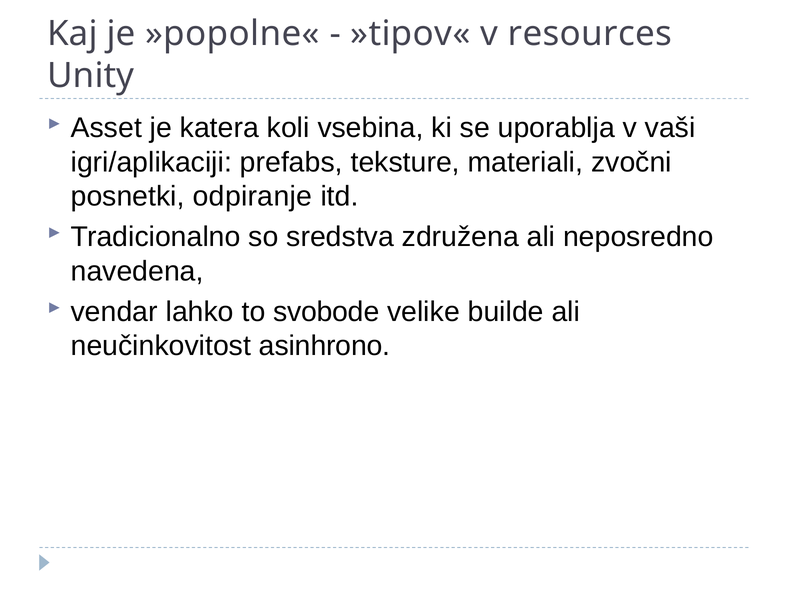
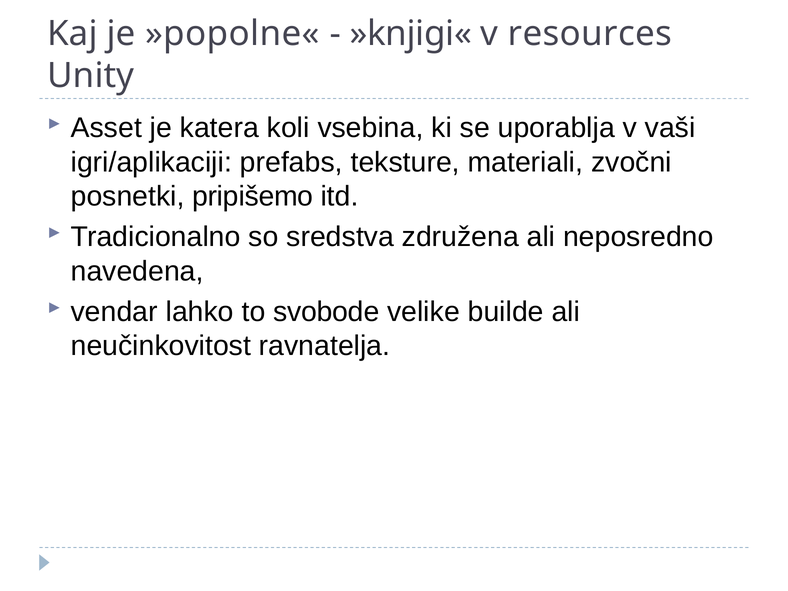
»tipov«: »tipov« -> »knjigi«
odpiranje: odpiranje -> pripišemo
asinhrono: asinhrono -> ravnatelja
